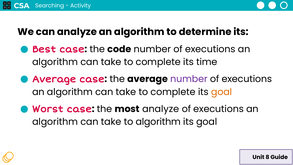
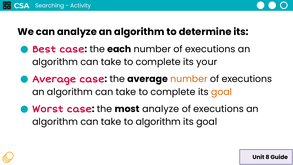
code: code -> each
time: time -> your
number at (189, 79) colour: purple -> orange
